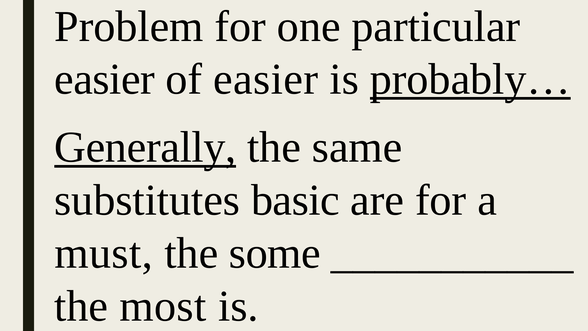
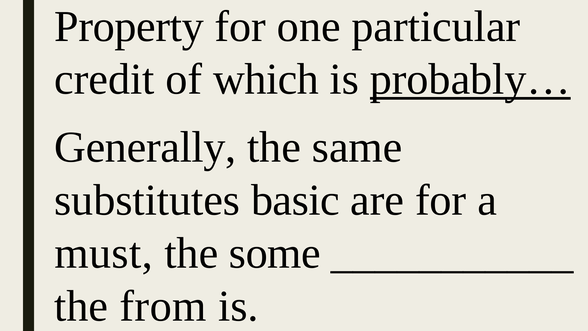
Problem: Problem -> Property
easier at (105, 79): easier -> credit
of easier: easier -> which
Generally underline: present -> none
most: most -> from
